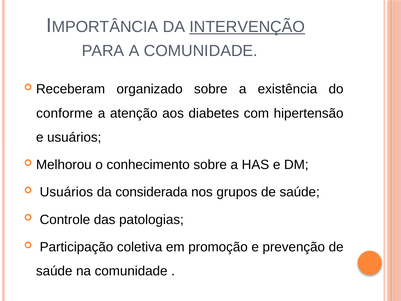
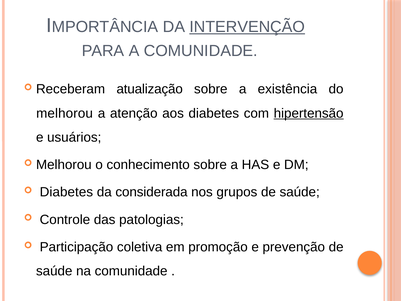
organizado: organizado -> atualização
conforme at (65, 113): conforme -> melhorou
hipertensão underline: none -> present
Usuários at (66, 192): Usuários -> Diabetes
